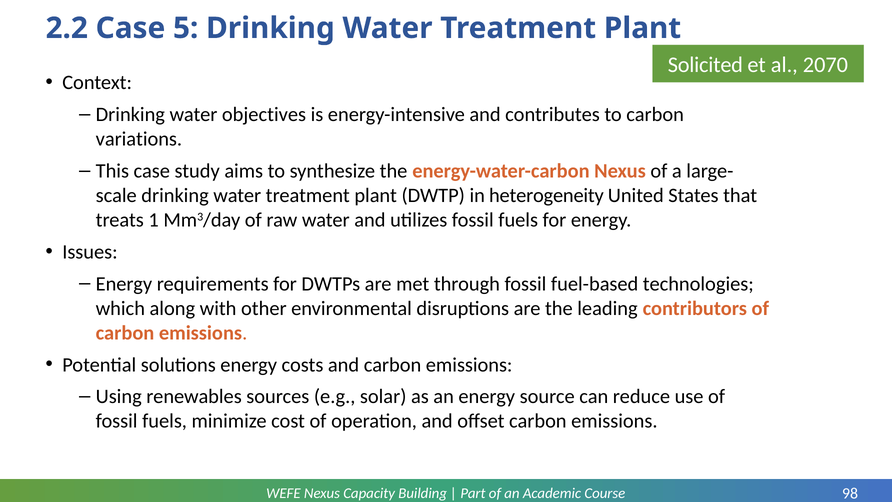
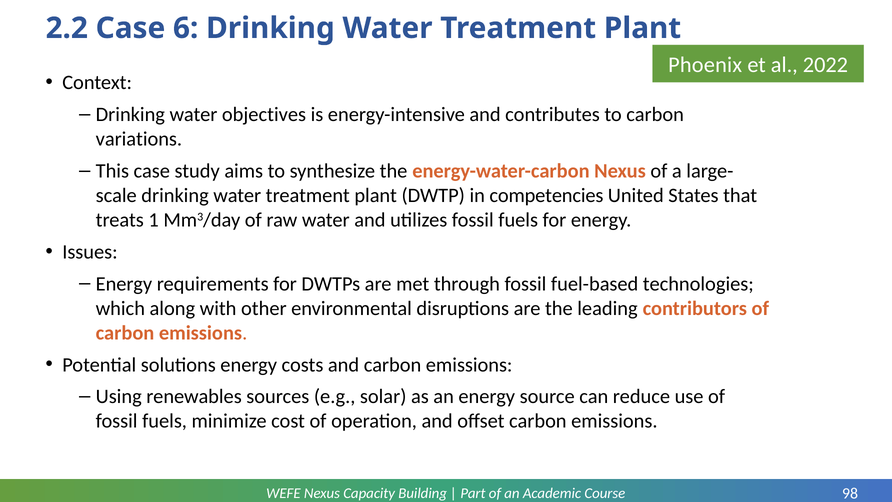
5: 5 -> 6
Solicited: Solicited -> Phoenix
2070: 2070 -> 2022
heterogeneity: heterogeneity -> competencies
